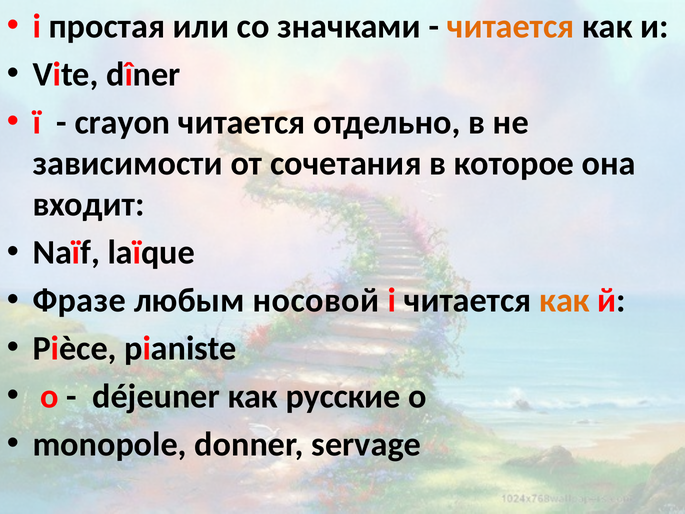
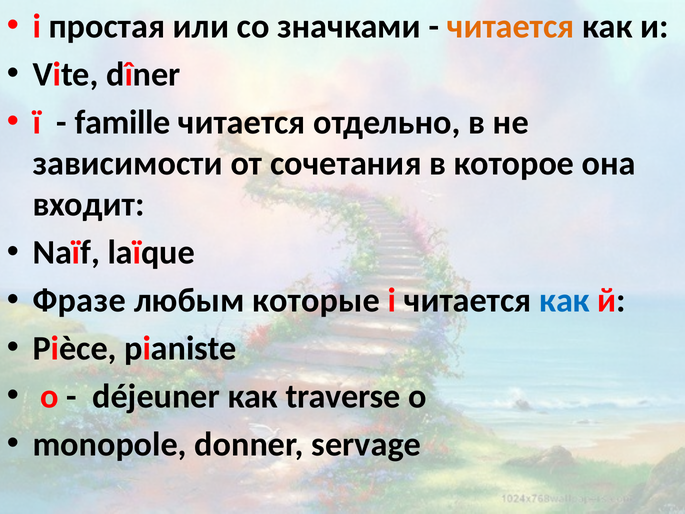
crayon: crayon -> famille
носовой: носовой -> которые
как at (564, 300) colour: orange -> blue
русские: русские -> traverse
